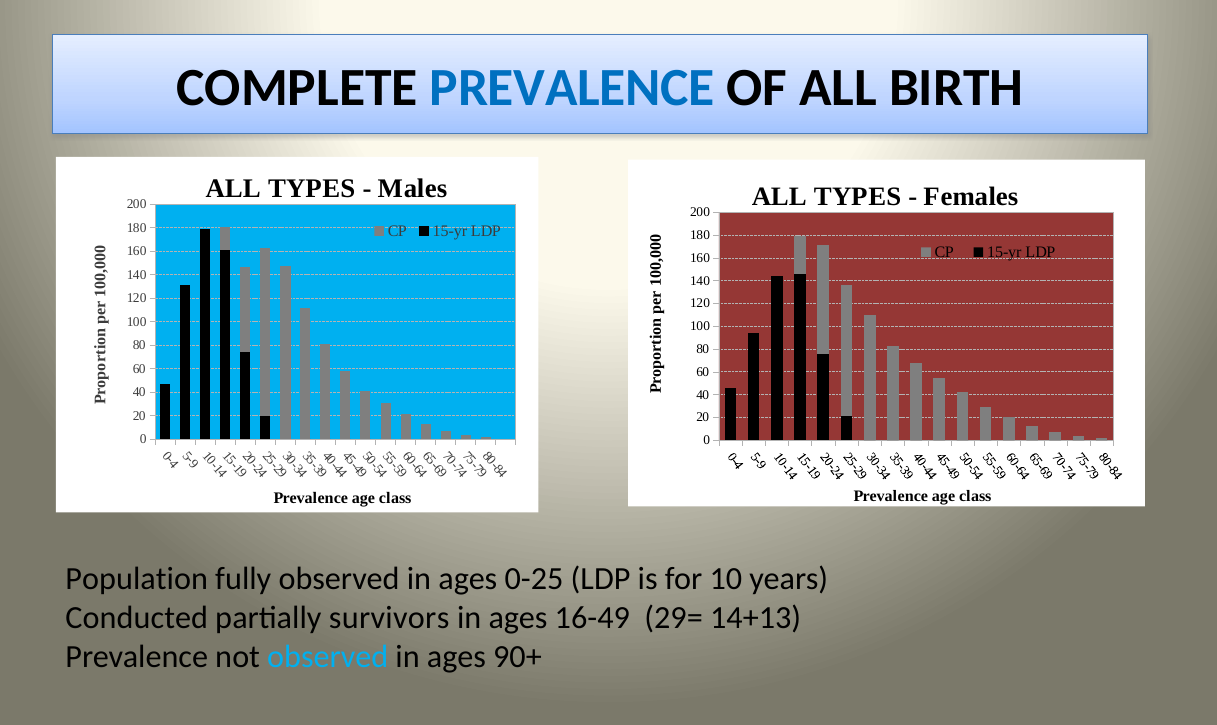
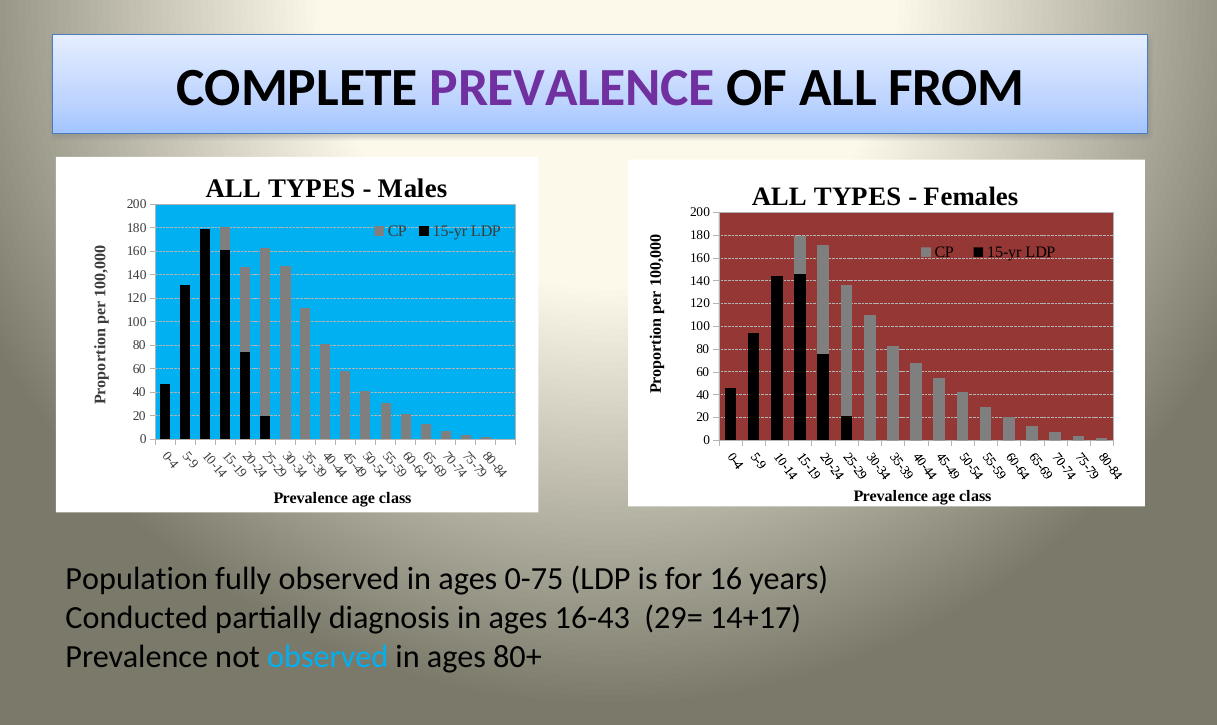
PREVALENCE at (572, 88) colour: blue -> purple
BIRTH: BIRTH -> FROM
0-25: 0-25 -> 0-75
10: 10 -> 16
survivors: survivors -> diagnosis
16-49: 16-49 -> 16-43
14+13: 14+13 -> 14+17
90+: 90+ -> 80+
